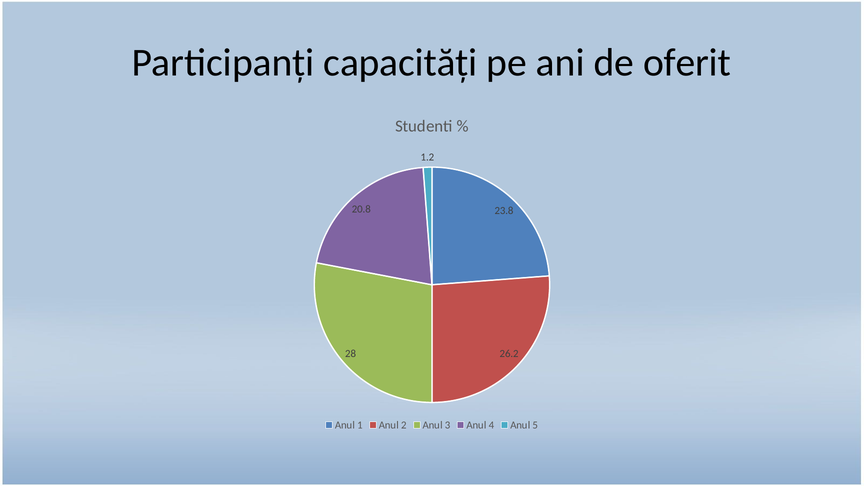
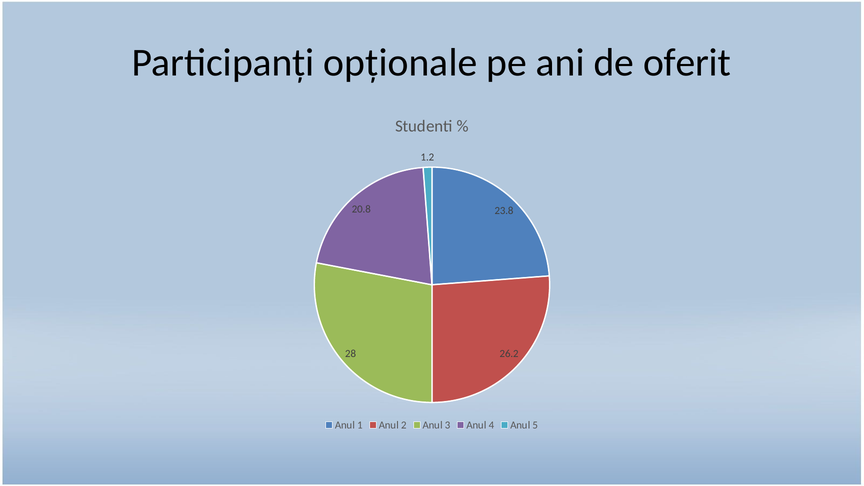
capacități: capacități -> opționale
